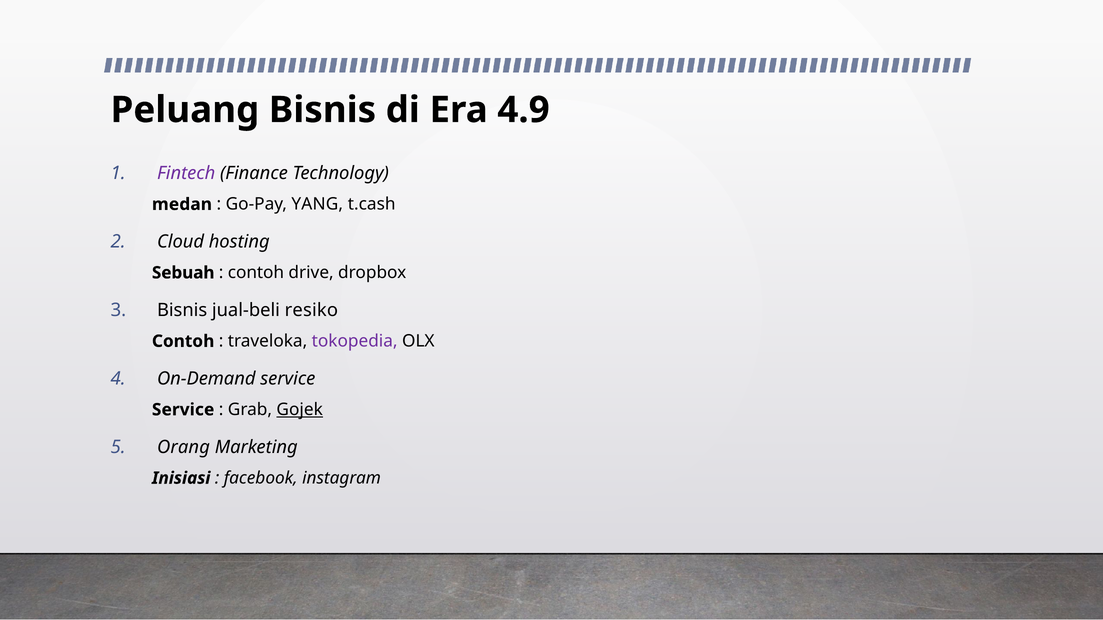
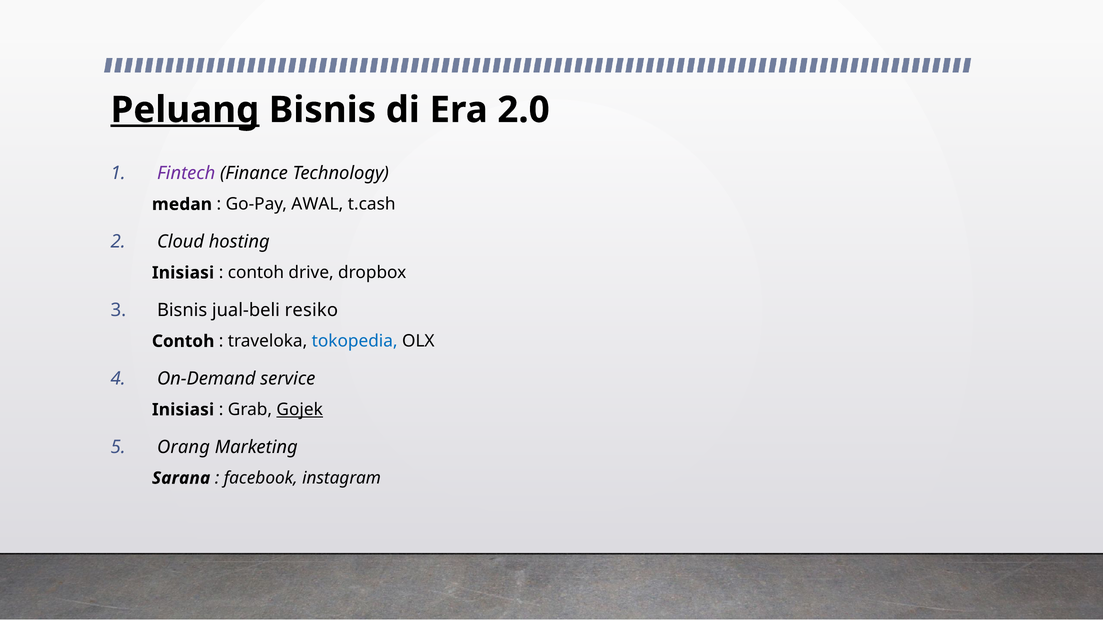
Peluang underline: none -> present
4.9: 4.9 -> 2.0
YANG: YANG -> AWAL
Sebuah at (183, 273): Sebuah -> Inisiasi
tokopedia colour: purple -> blue
Service at (183, 410): Service -> Inisiasi
Inisiasi: Inisiasi -> Sarana
